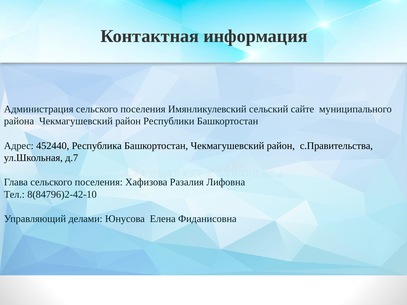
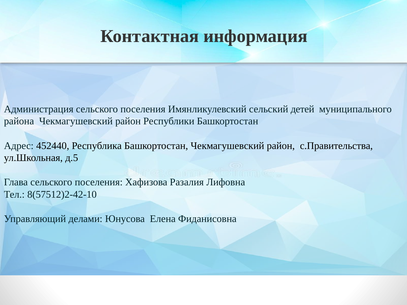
сайте: сайте -> детей
д.7: д.7 -> д.5
8(84796)2-42-10: 8(84796)2-42-10 -> 8(57512)2-42-10
